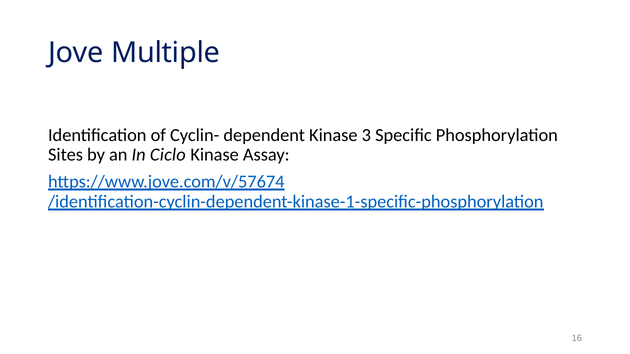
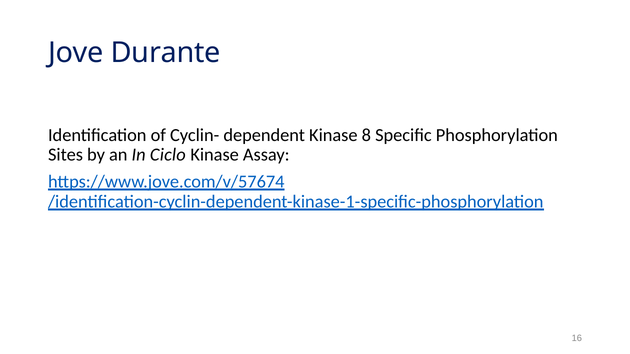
Multiple: Multiple -> Durante
3: 3 -> 8
